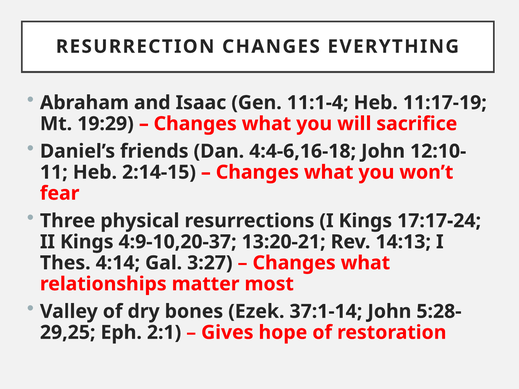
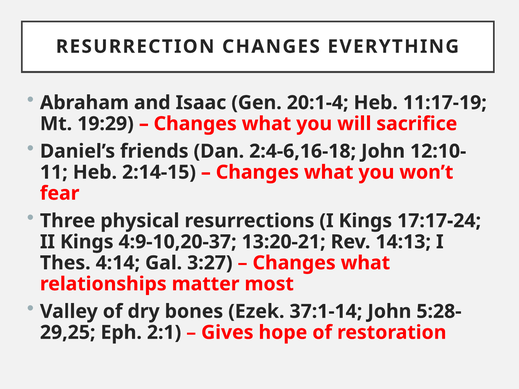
11:1-4: 11:1-4 -> 20:1-4
4:4-6,16-18: 4:4-6,16-18 -> 2:4-6,16-18
